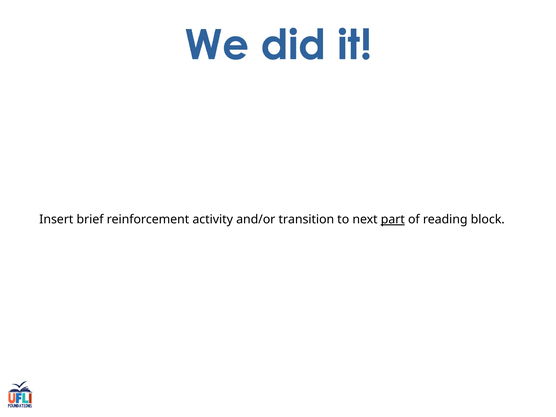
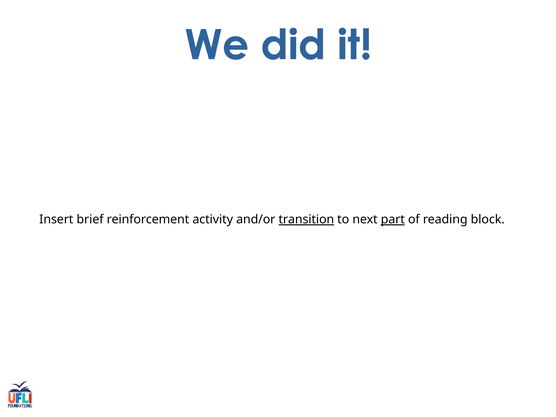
transition underline: none -> present
